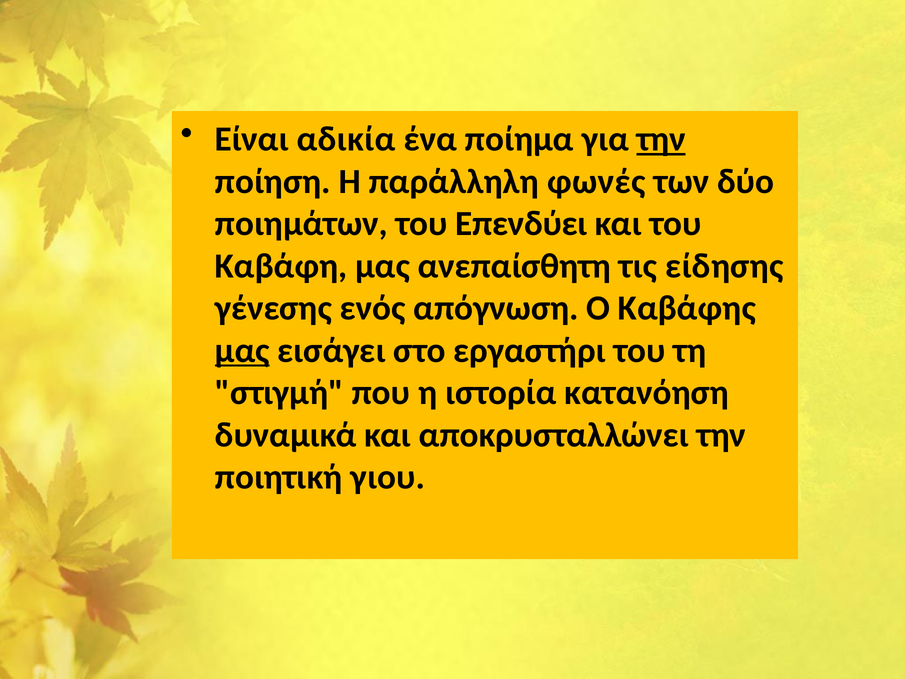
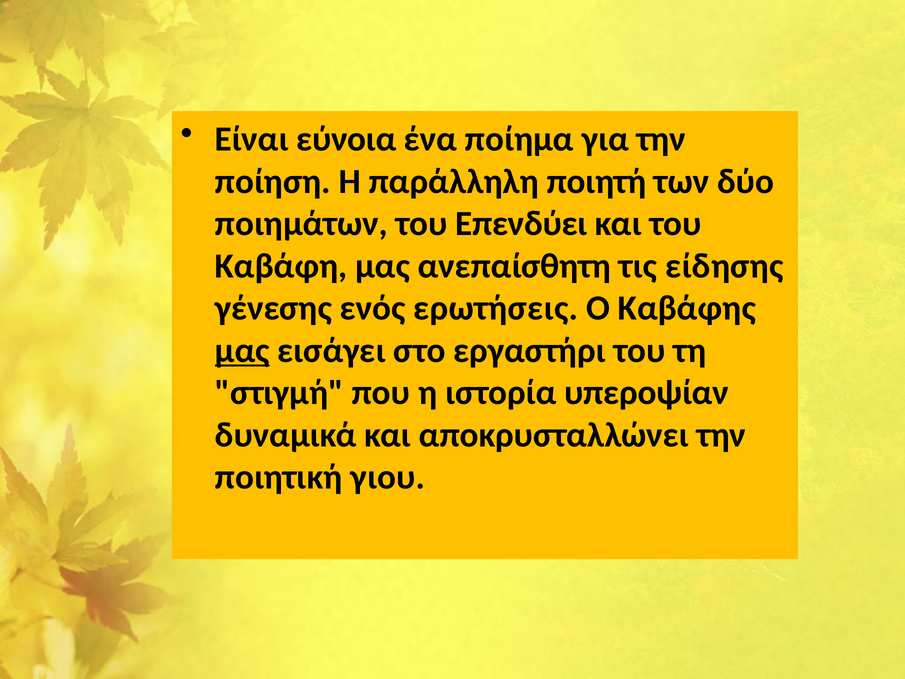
αδικία: αδικία -> εύνοια
την at (661, 139) underline: present -> none
φωνές: φωνές -> ποιητή
απόγνωση: απόγνωση -> ερωτήσεις
κατανόηση: κατανόηση -> υπεροψίαν
